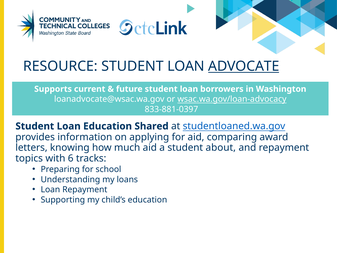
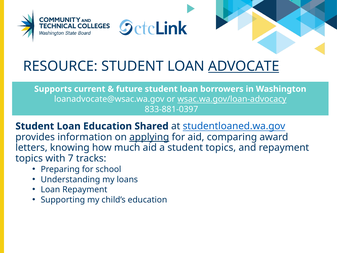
applying underline: none -> present
student about: about -> topics
6: 6 -> 7
